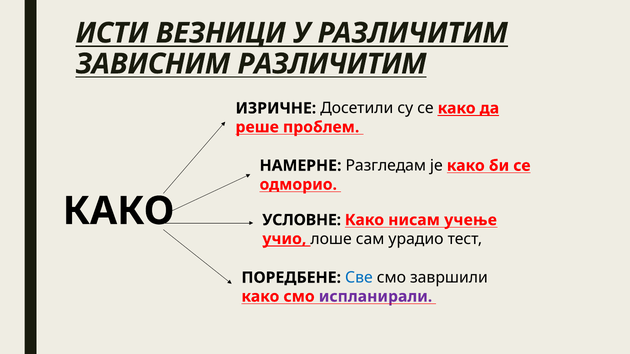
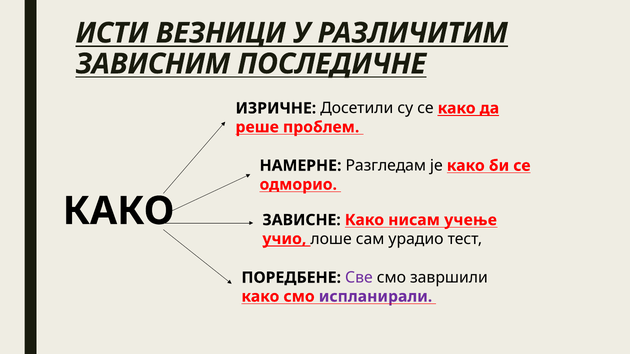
ЗАВИСНИМ РАЗЛИЧИТИМ: РАЗЛИЧИТИМ -> ПОСЛЕДИЧНЕ
УСЛОВНЕ: УСЛОВНЕ -> ЗАВИСНЕ
Све colour: blue -> purple
